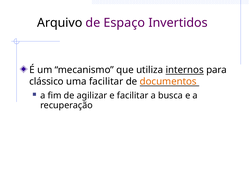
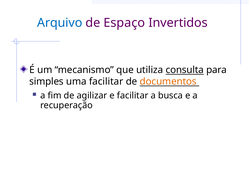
Arquivo colour: black -> blue
internos: internos -> consulta
clássico: clássico -> simples
